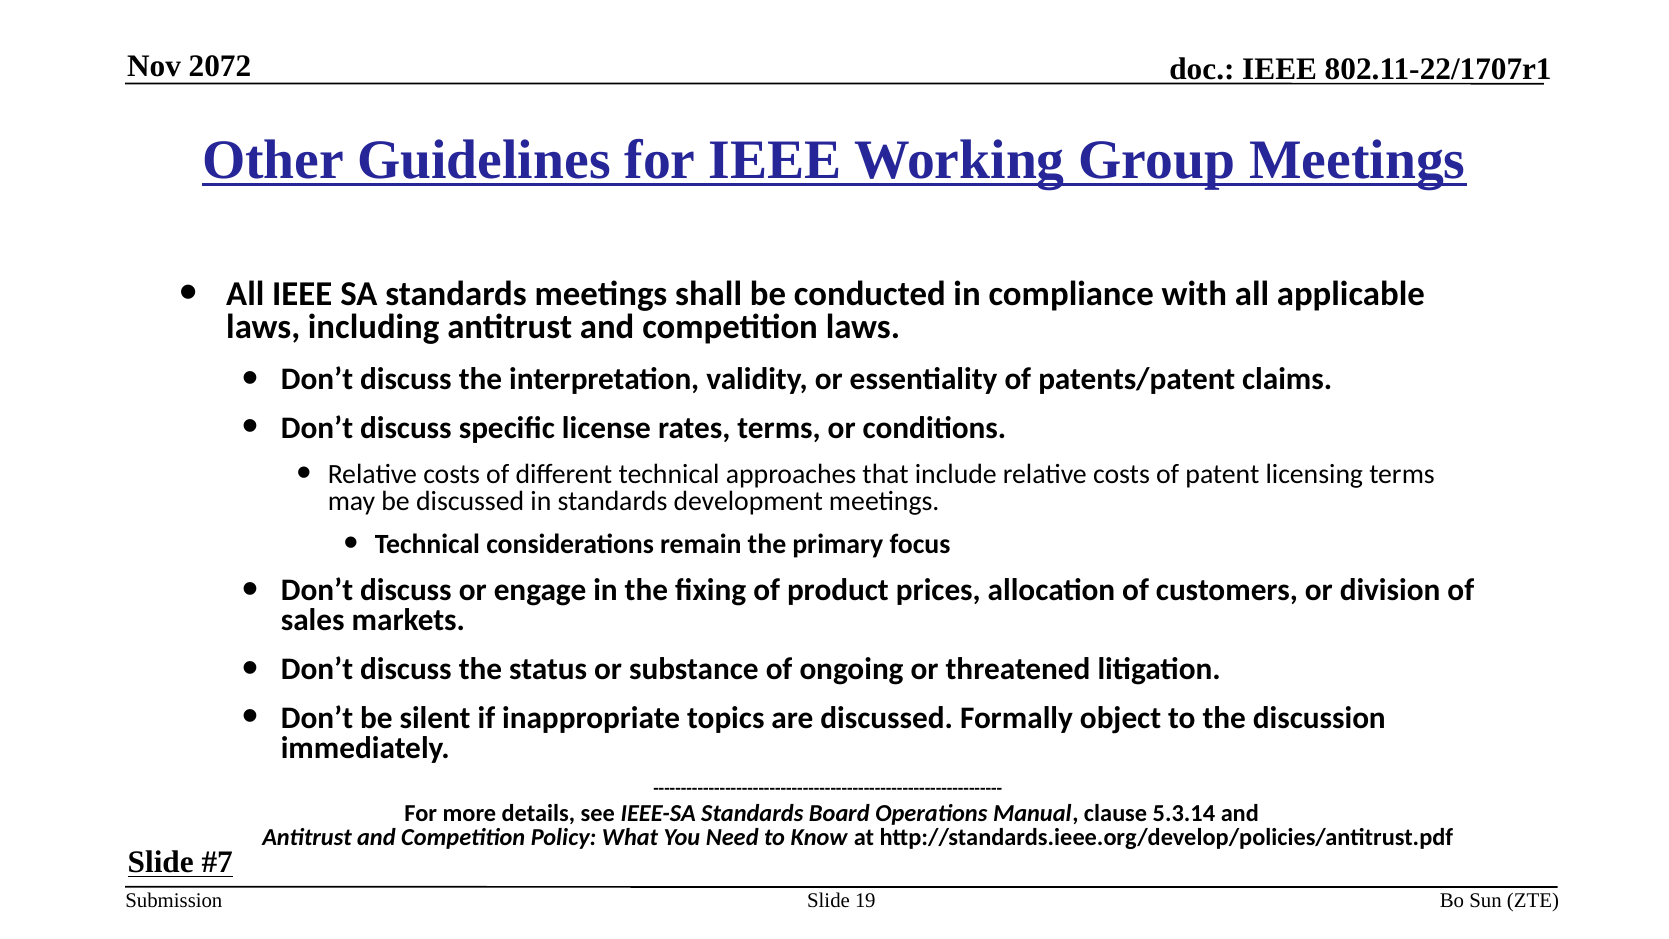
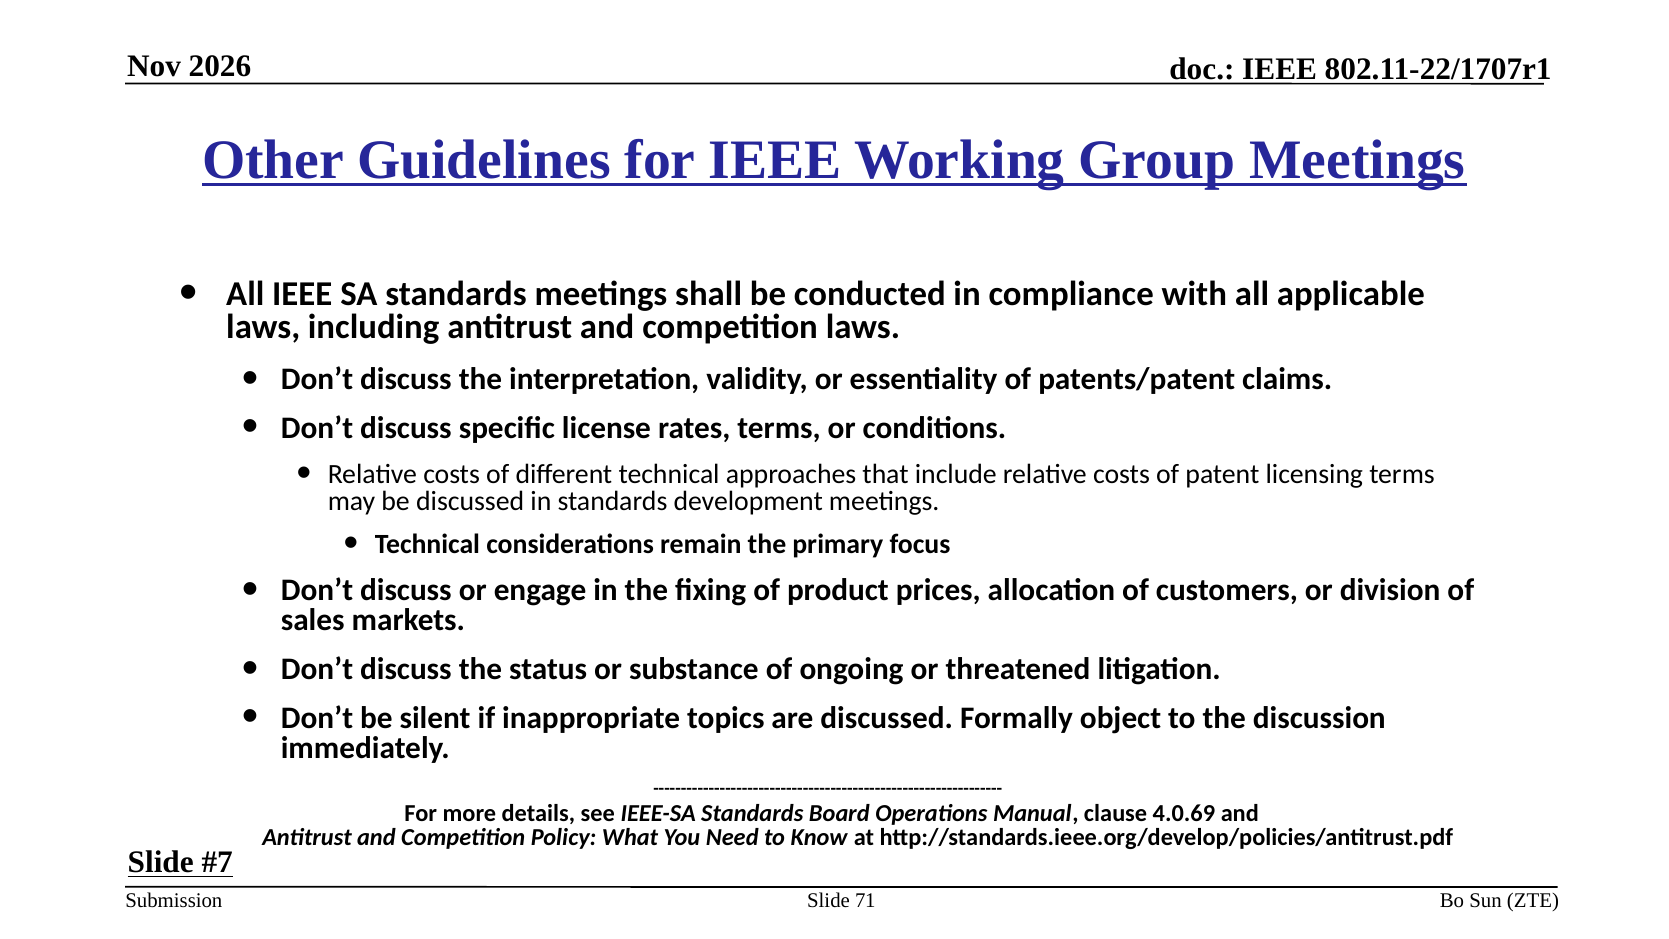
2072: 2072 -> 2026
5.3.14: 5.3.14 -> 4.0.69
19: 19 -> 71
